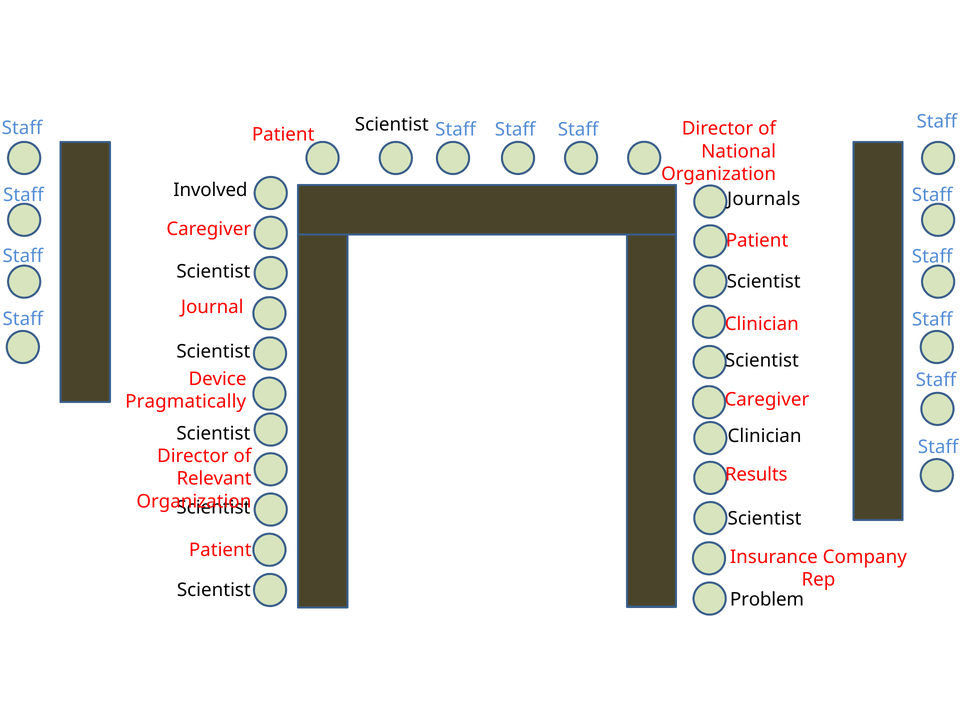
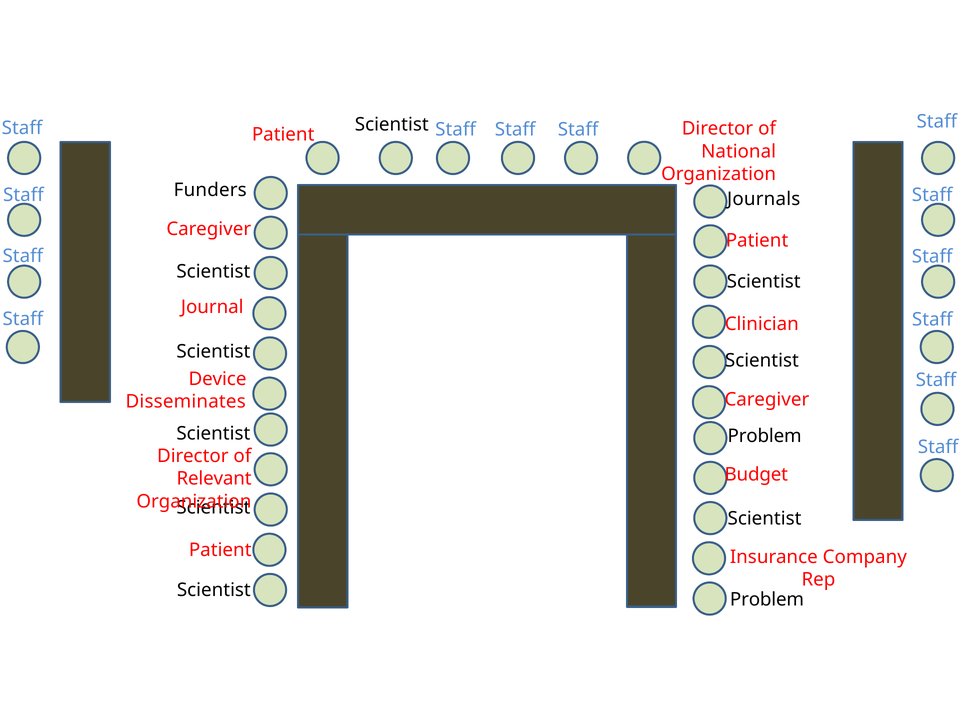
Involved: Involved -> Funders
Pragmatically: Pragmatically -> Disseminates
Clinician at (765, 436): Clinician -> Problem
Results: Results -> Budget
